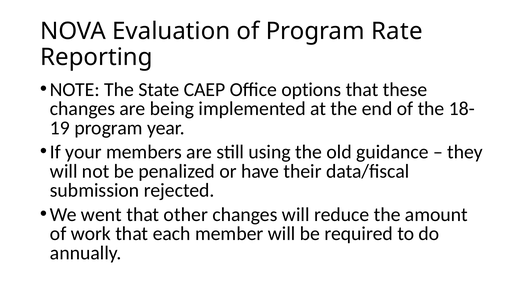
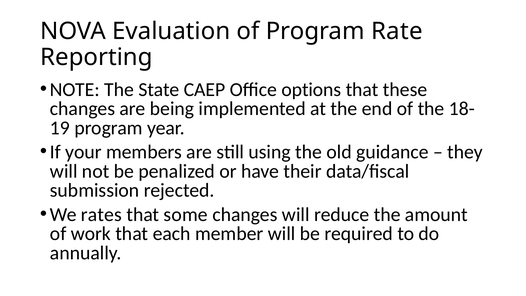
went: went -> rates
other: other -> some
